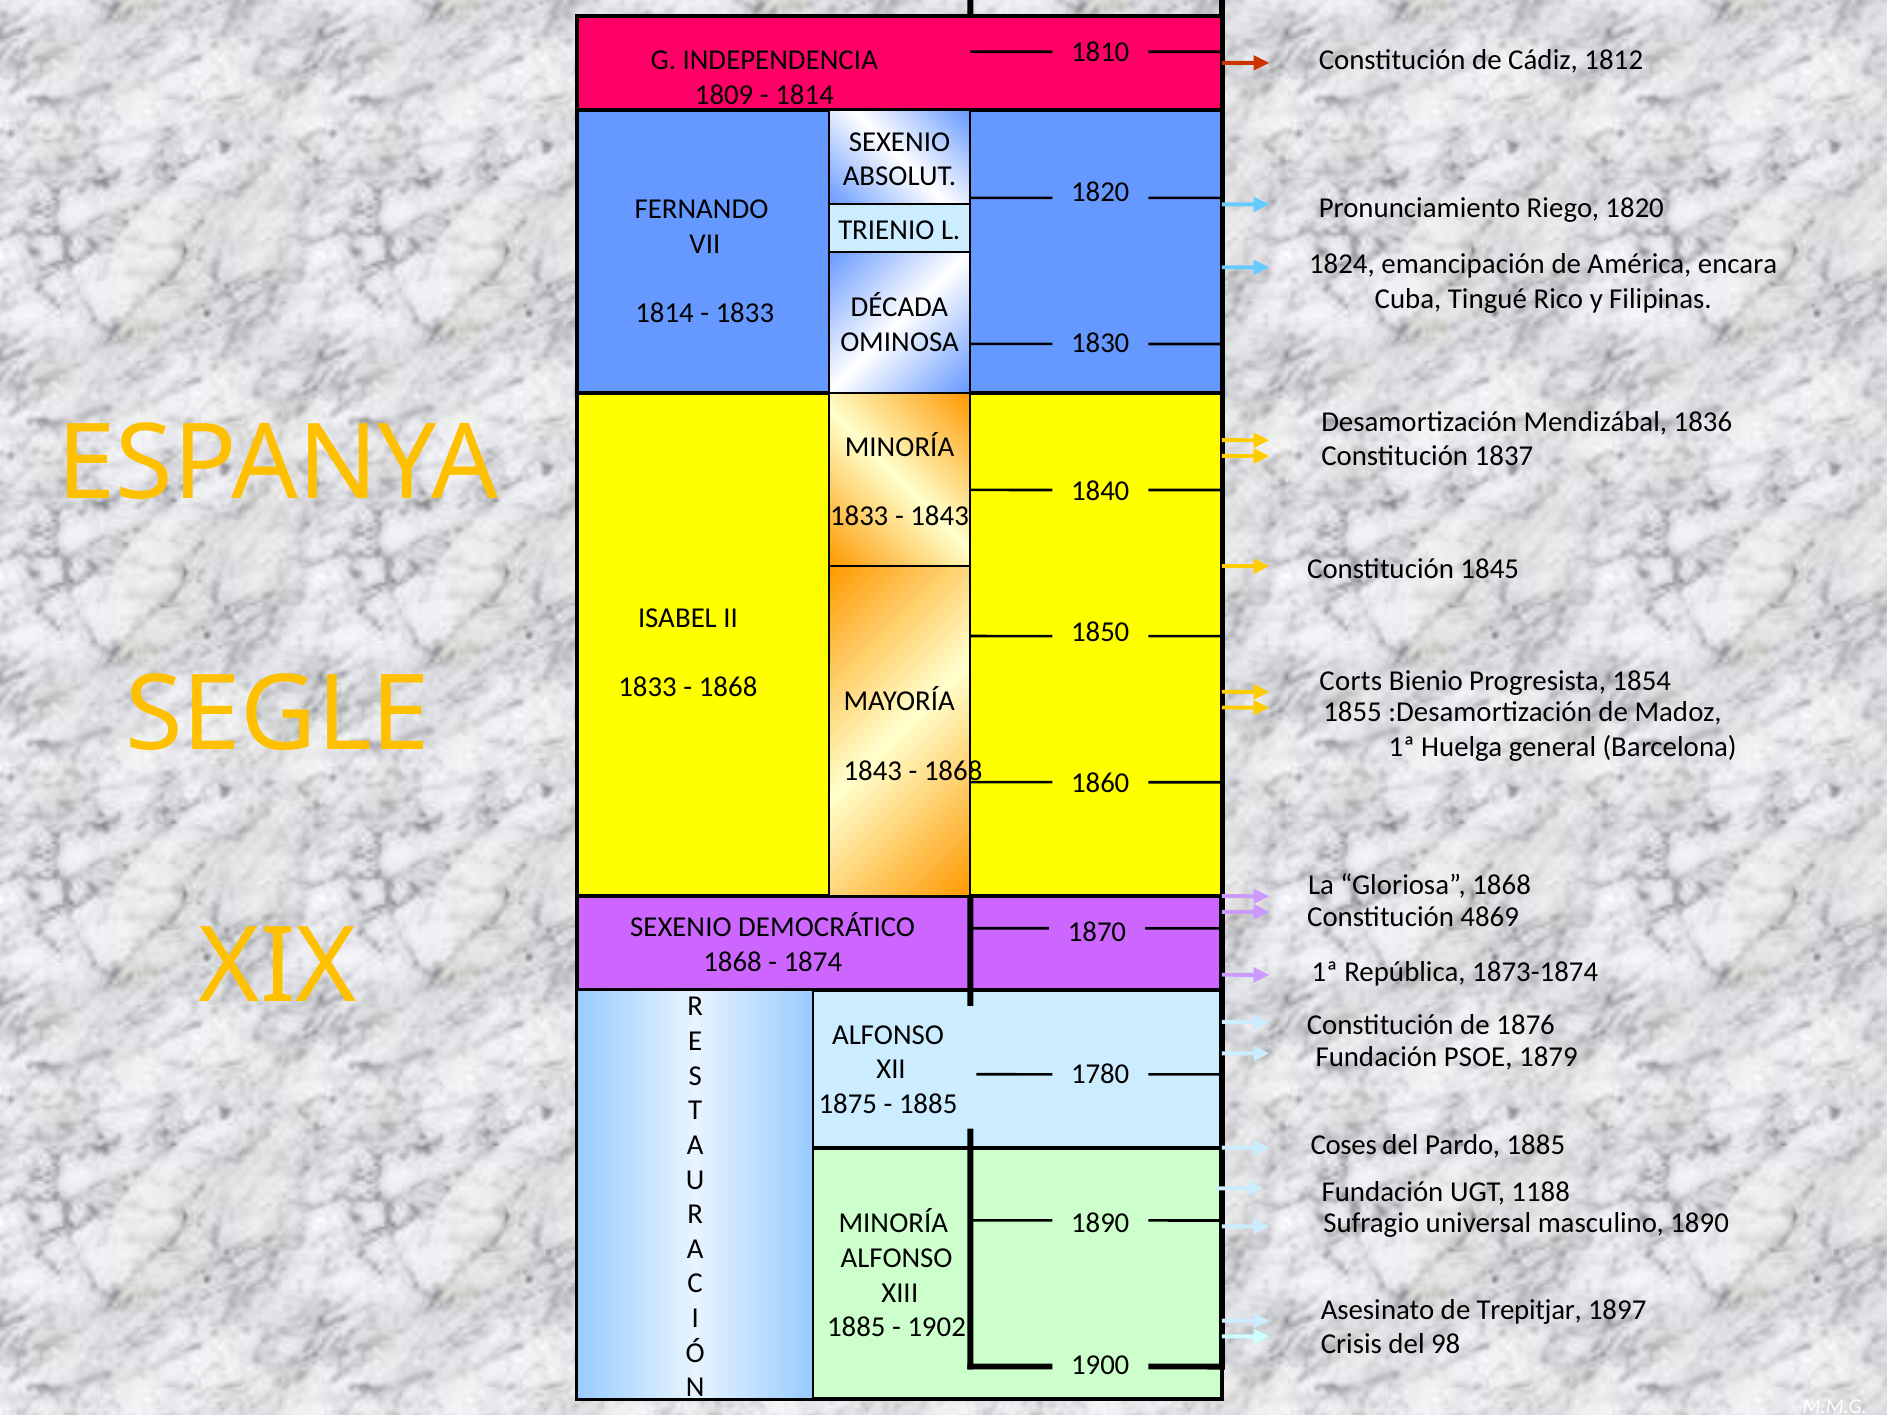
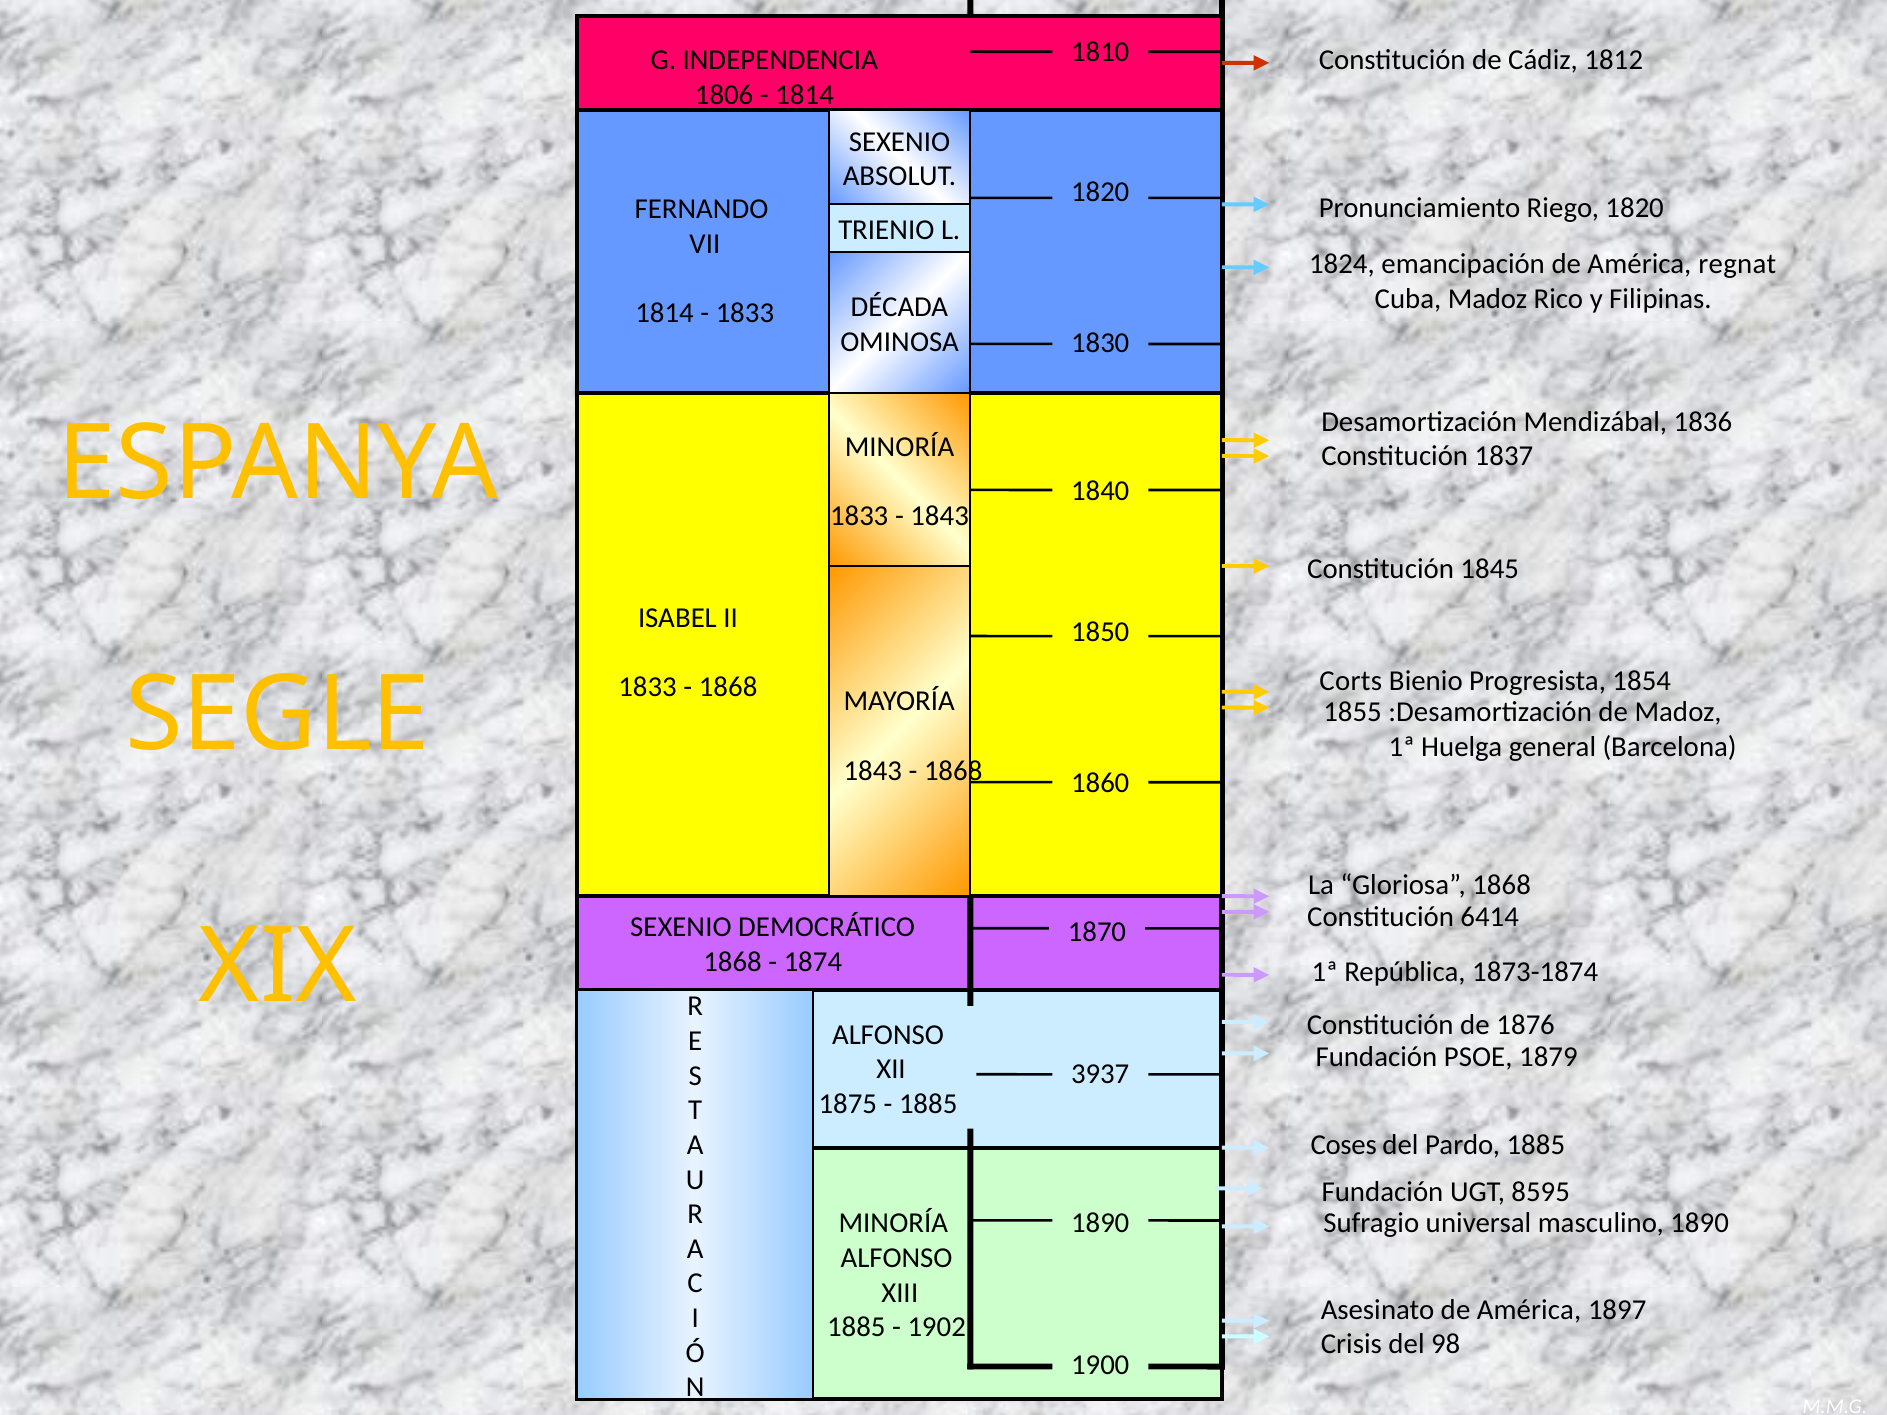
1809: 1809 -> 1806
encara: encara -> regnat
Cuba Tingué: Tingué -> Madoz
4869: 4869 -> 6414
1780: 1780 -> 3937
1188: 1188 -> 8595
Asesinato de Trepitjar: Trepitjar -> América
